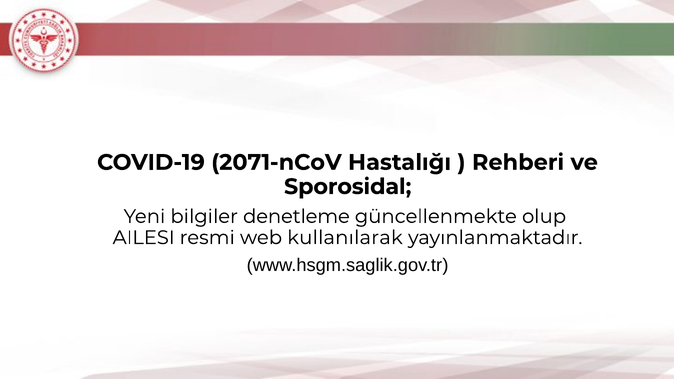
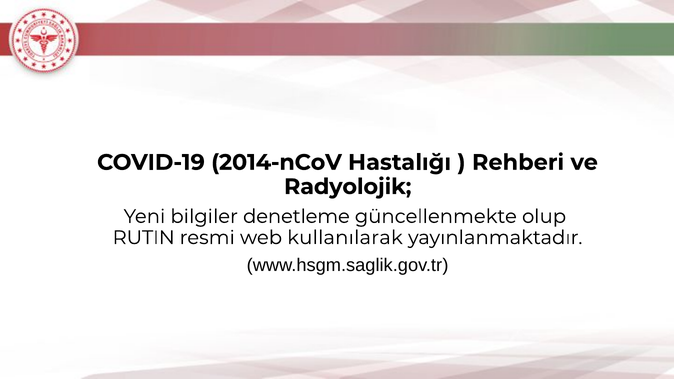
2071-nCoV: 2071-nCoV -> 2014-nCoV
Sporosidal: Sporosidal -> Radyolojik
AILESI: AILESI -> RUTIN
